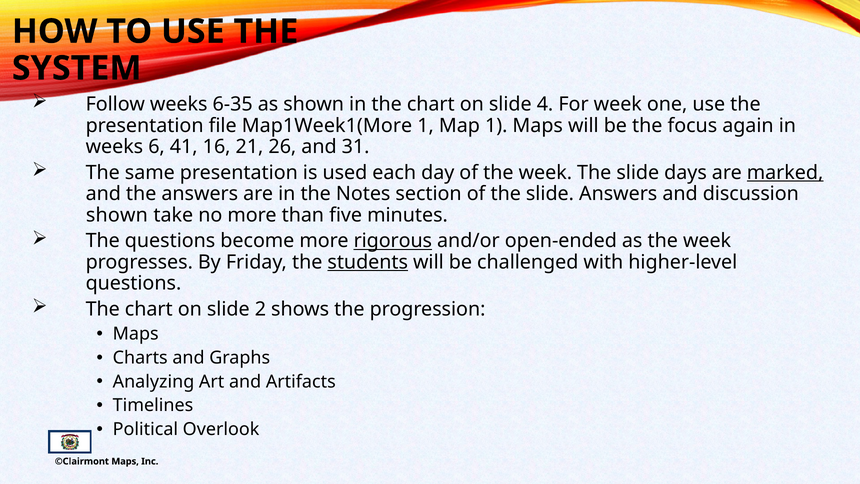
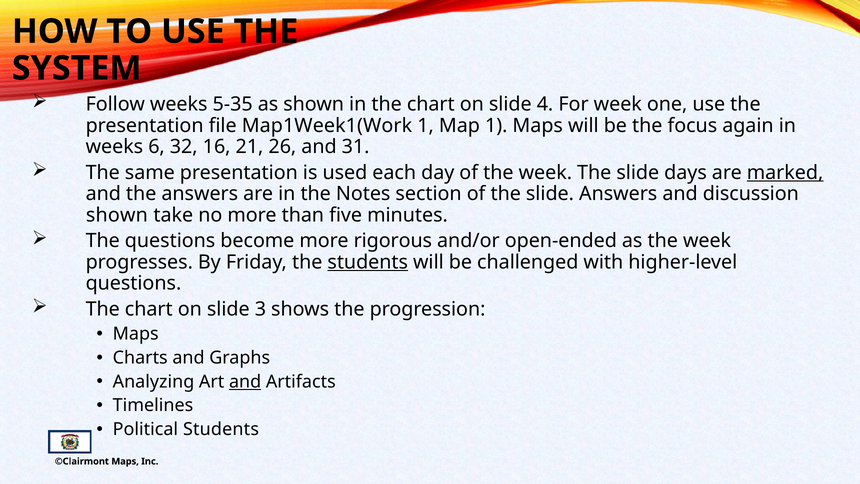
6-35: 6-35 -> 5-35
Map1Week1(More: Map1Week1(More -> Map1Week1(Work
41: 41 -> 32
rigorous underline: present -> none
2: 2 -> 3
and at (245, 382) underline: none -> present
Political Overlook: Overlook -> Students
